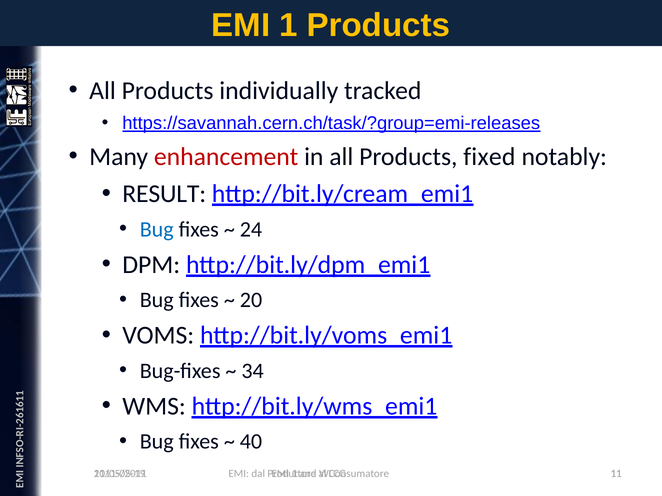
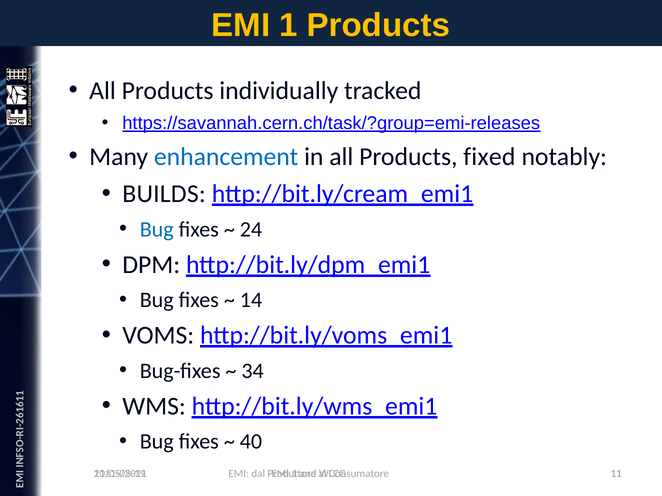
enhancement colour: red -> blue
RESULT: RESULT -> BUILDS
20: 20 -> 14
